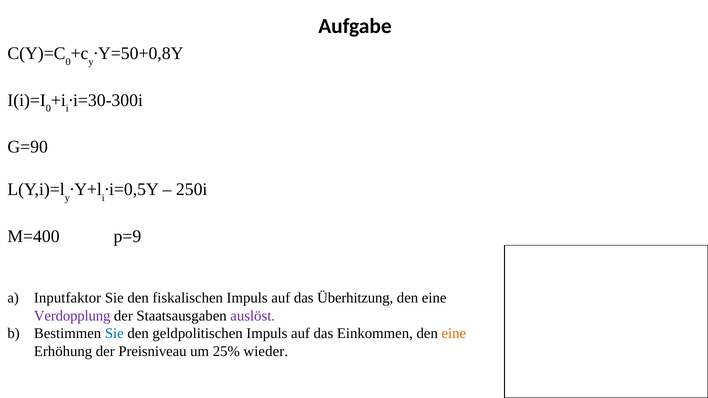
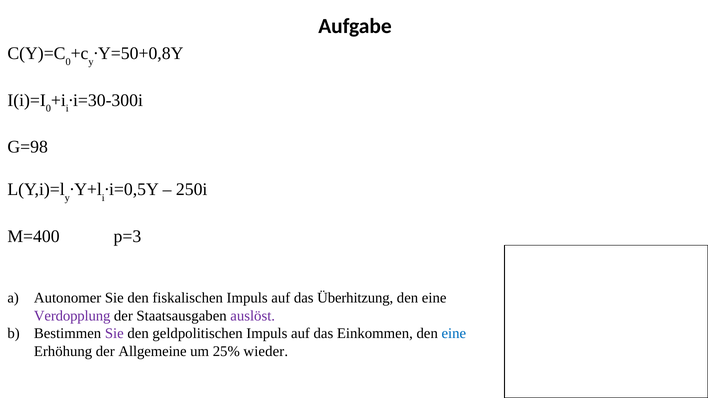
G=90: G=90 -> G=98
p=9: p=9 -> p=3
Inputfaktor: Inputfaktor -> Autonomer
Sie at (114, 334) colour: blue -> purple
eine at (454, 334) colour: orange -> blue
Preisniveau: Preisniveau -> Allgemeine
